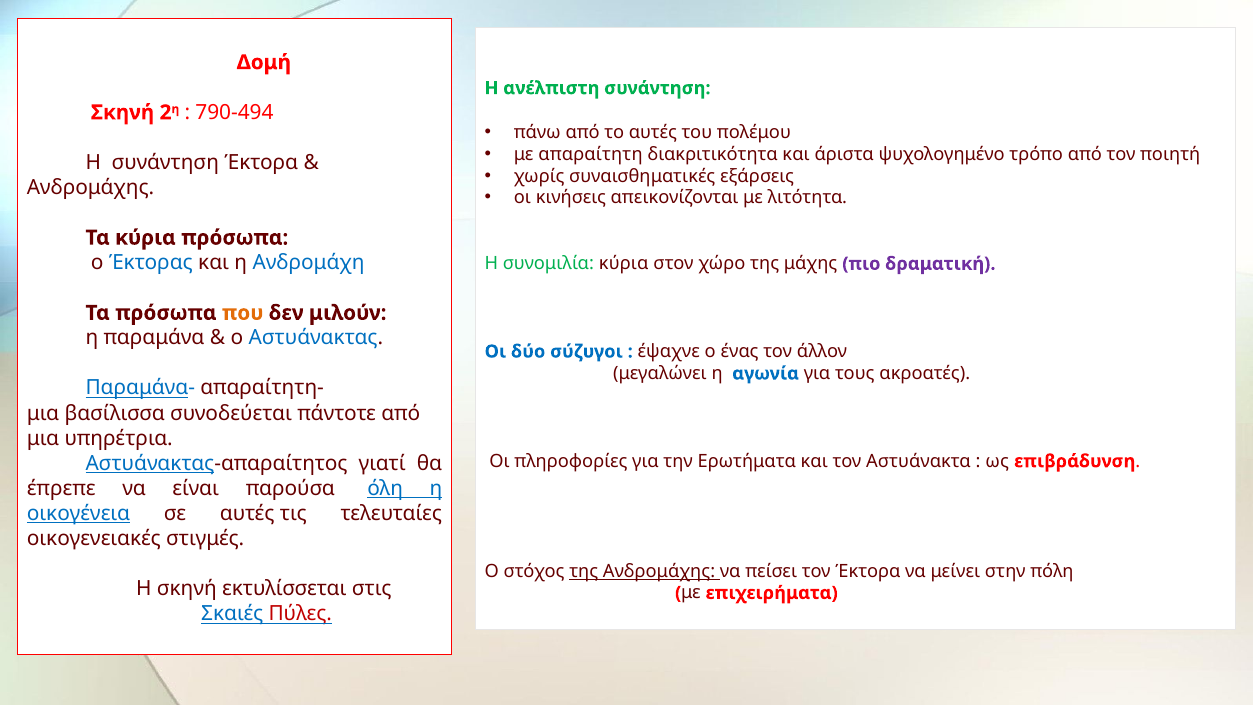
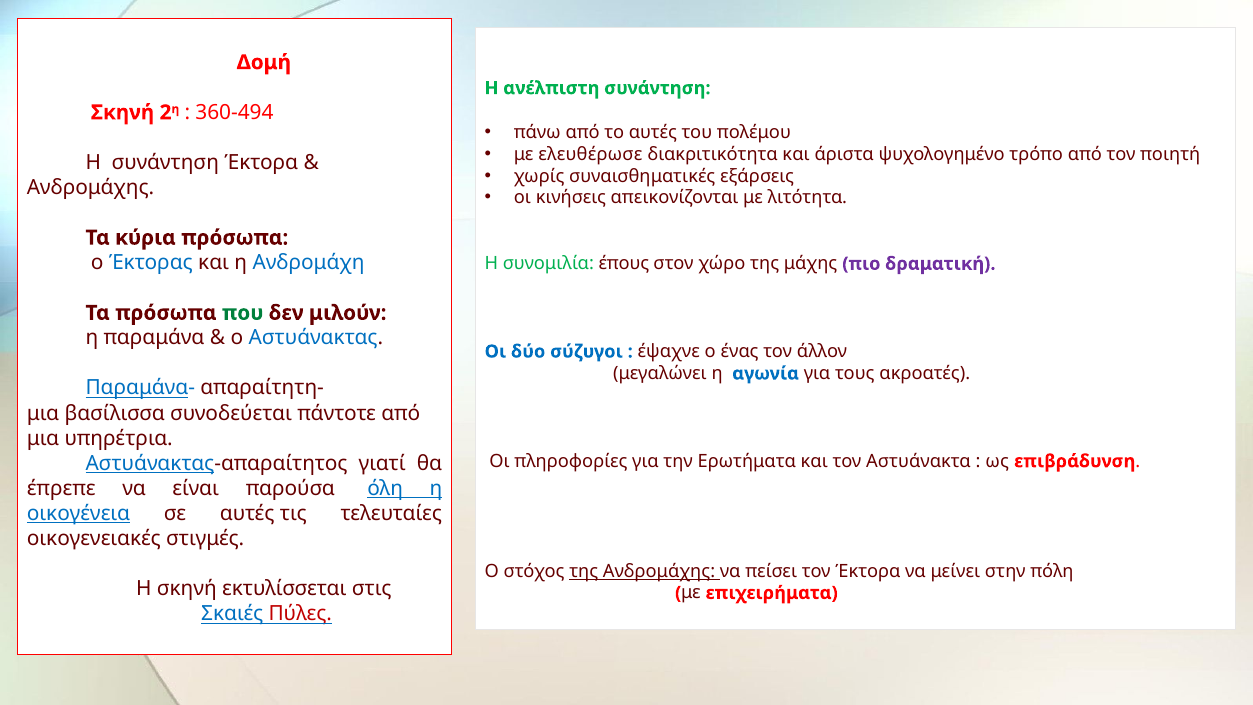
790-494: 790-494 -> 360-494
απαραίτητη: απαραίτητη -> ελευθέρωσε
συνομιλία κύρια: κύρια -> έπους
που colour: orange -> green
